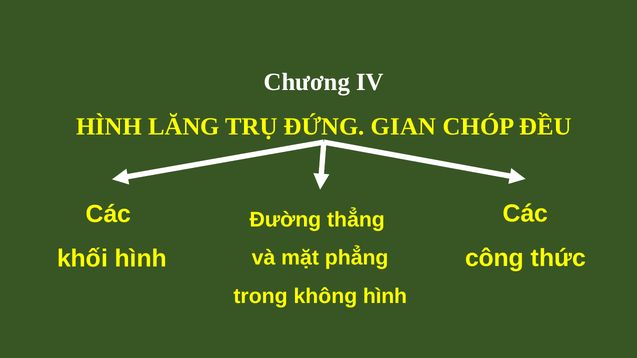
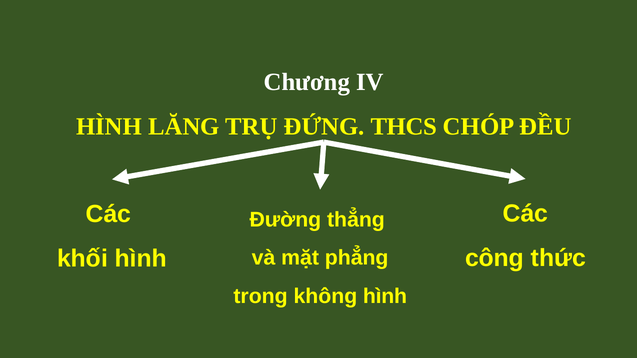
GIAN: GIAN -> THCS
